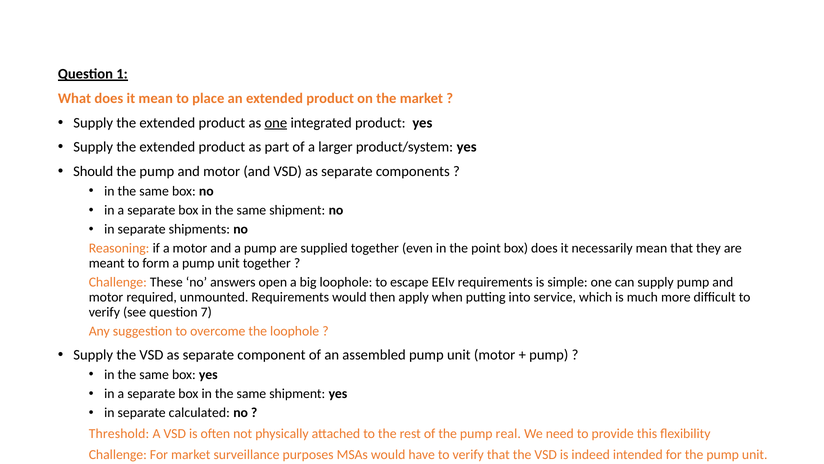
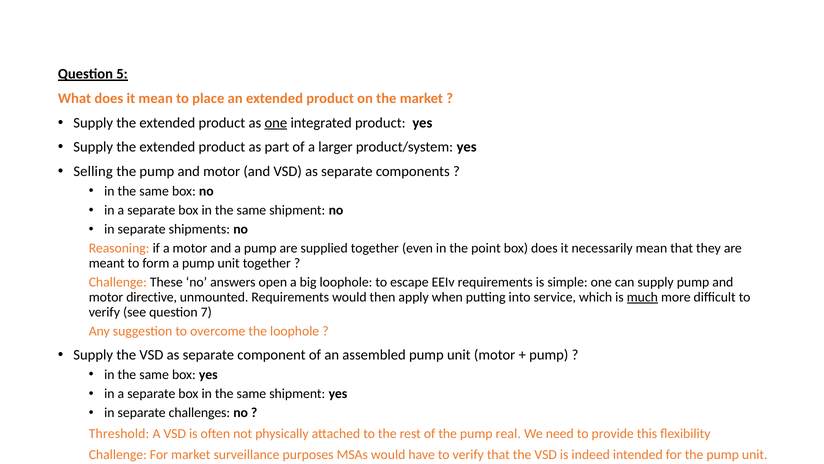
1: 1 -> 5
Should: Should -> Selling
required: required -> directive
much underline: none -> present
calculated: calculated -> challenges
